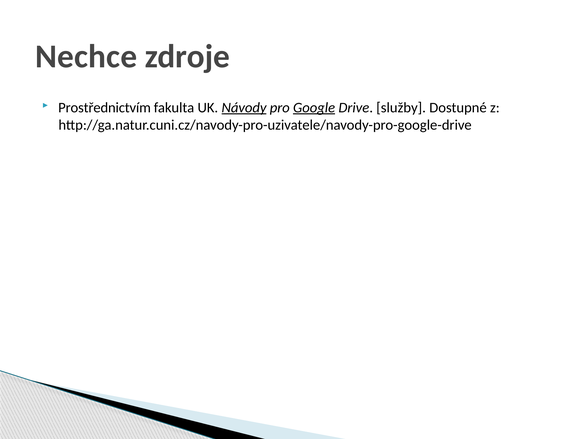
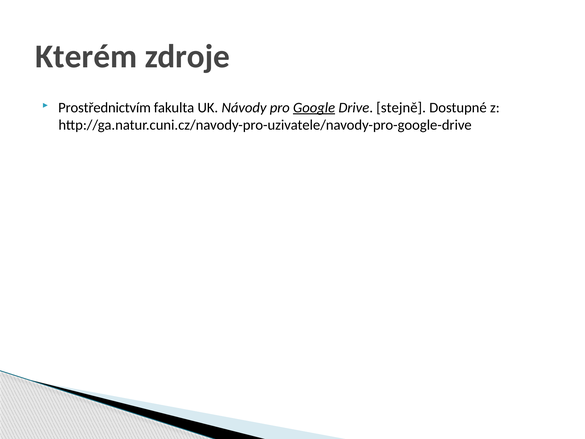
Nechce: Nechce -> Kterém
Návody underline: present -> none
služby: služby -> stejně
